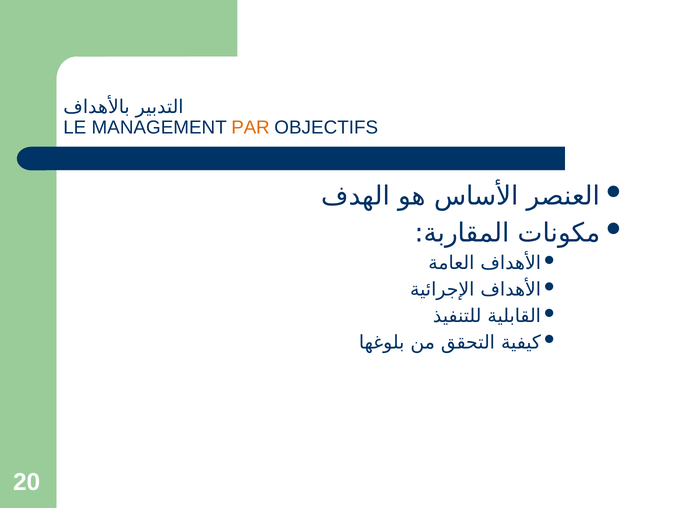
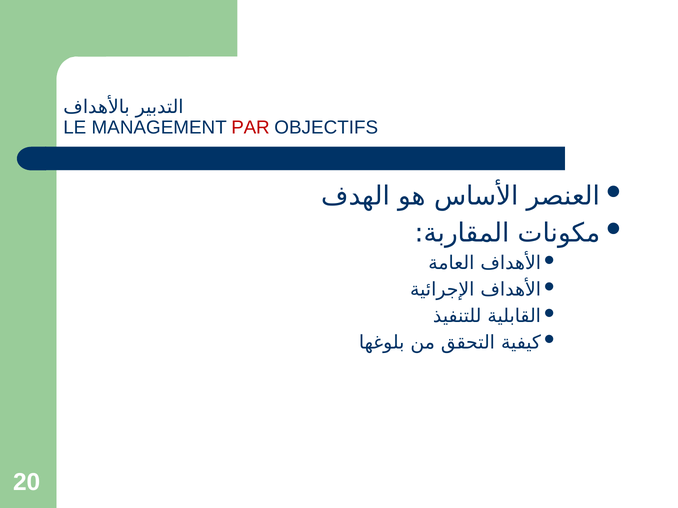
PAR colour: orange -> red
